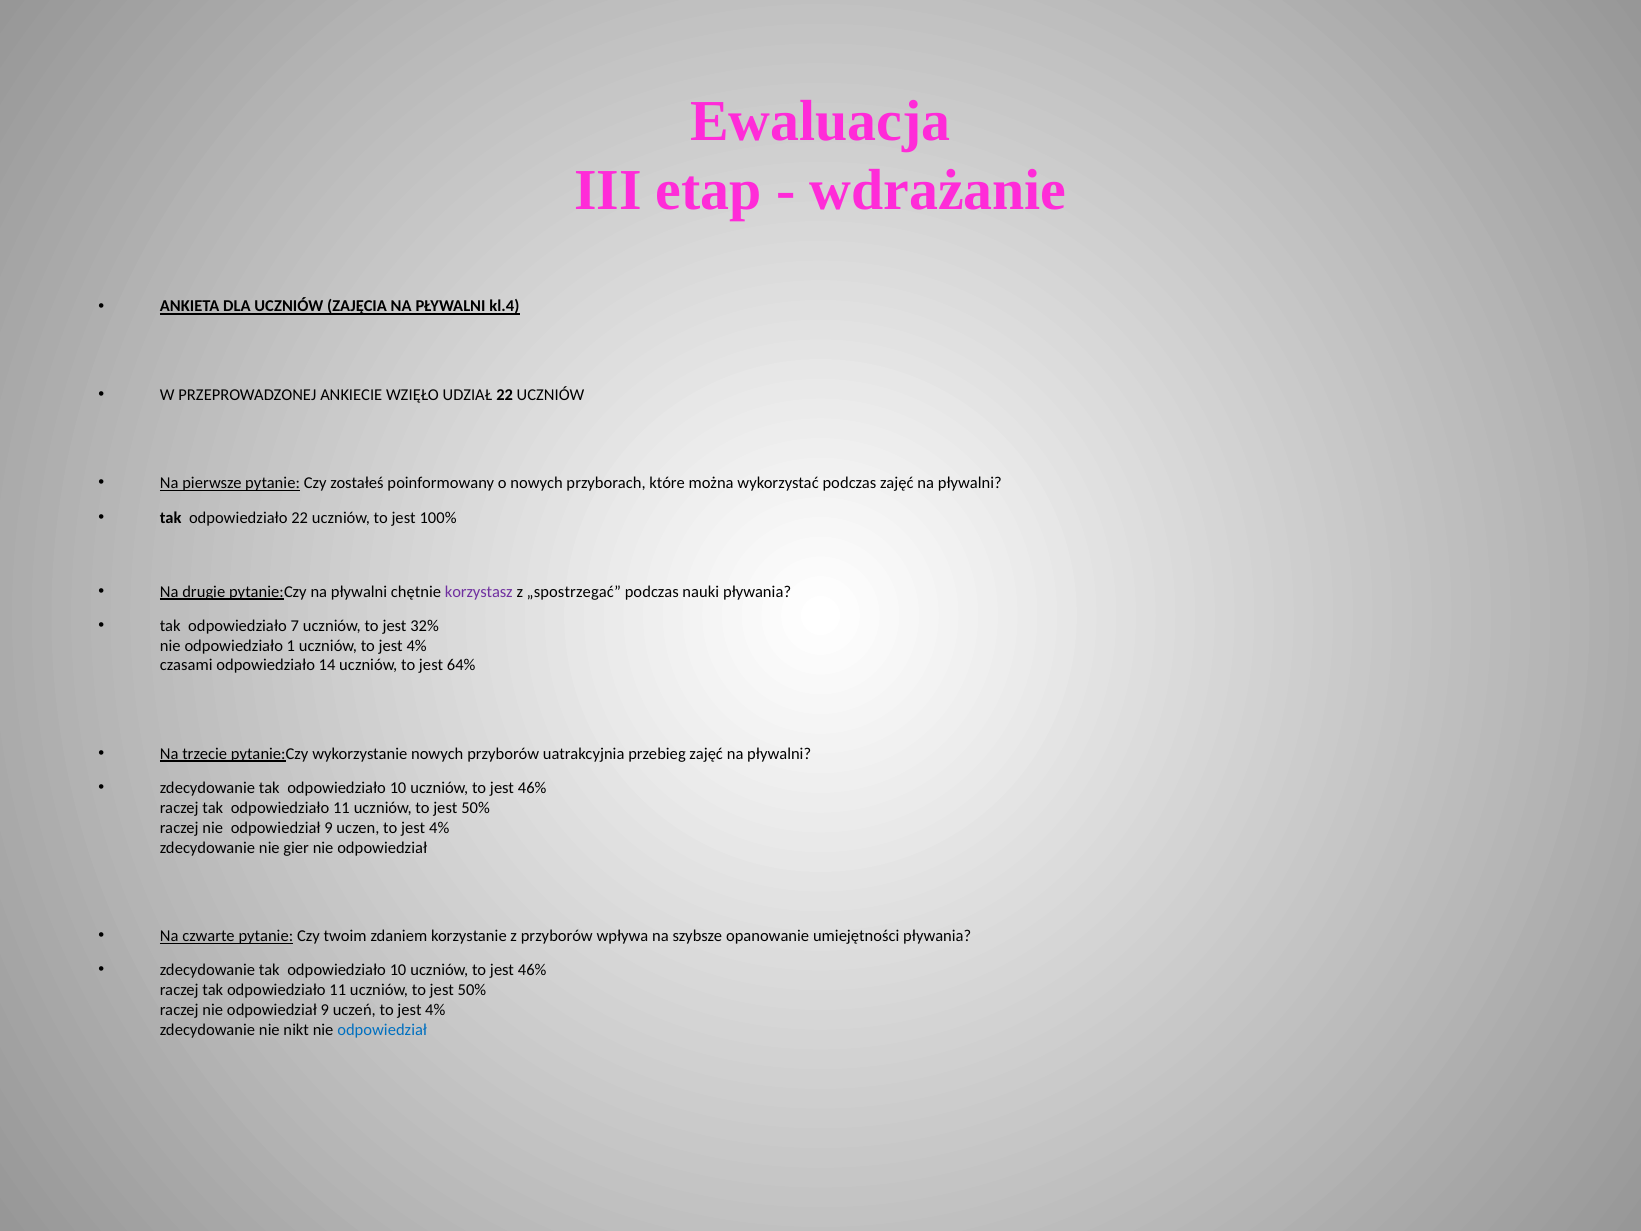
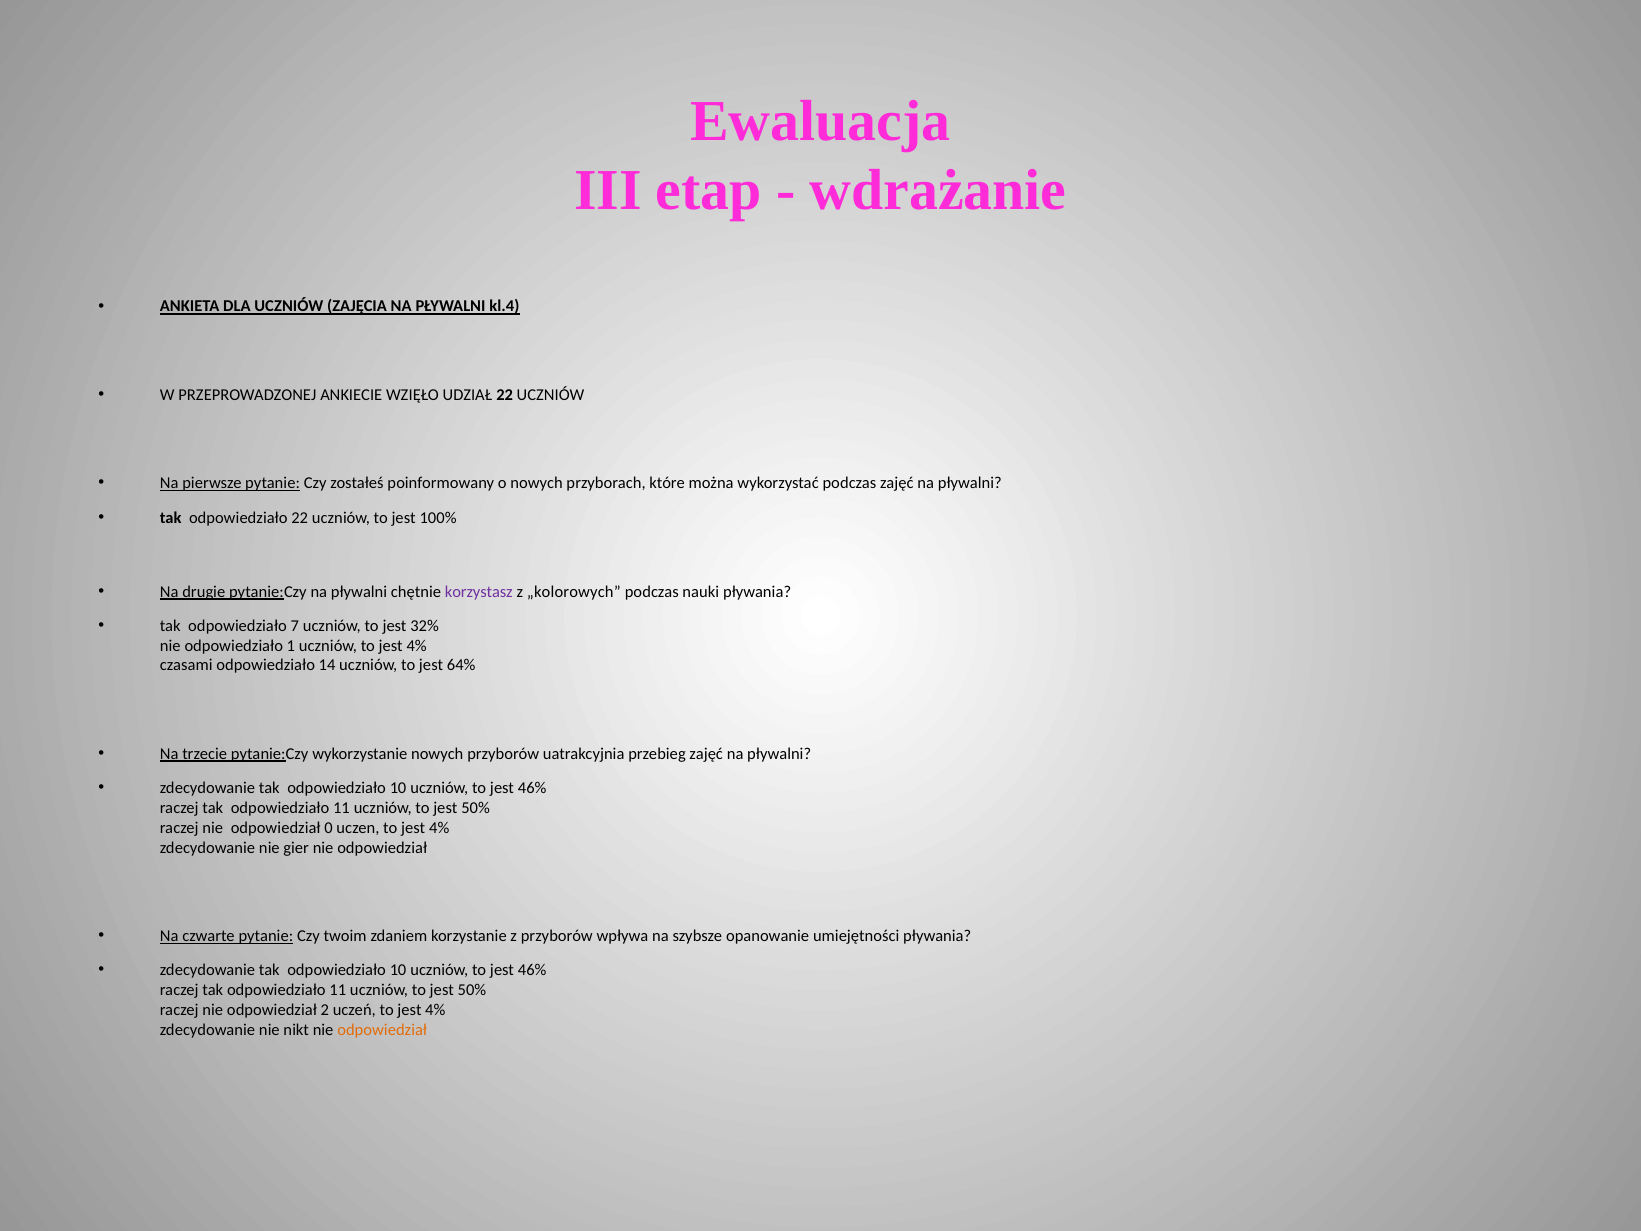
„spostrzegać: „spostrzegać -> „kolorowych
9 at (329, 828): 9 -> 0
9 at (325, 1010): 9 -> 2
odpowiedział at (382, 1029) colour: blue -> orange
